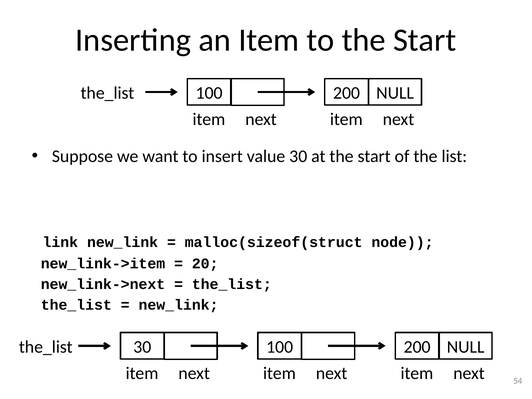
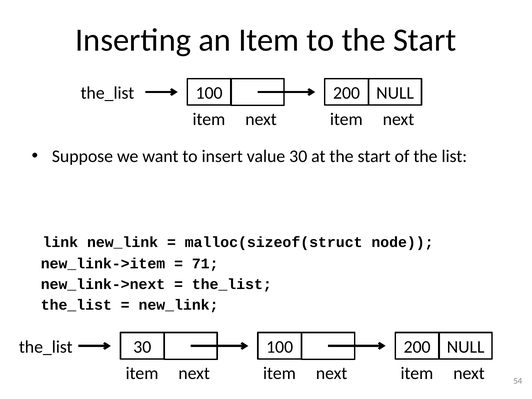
20: 20 -> 71
